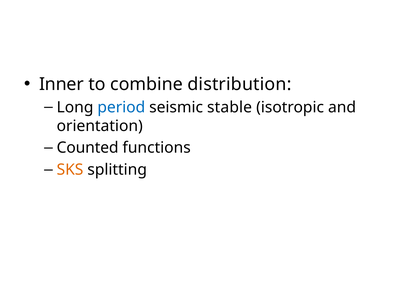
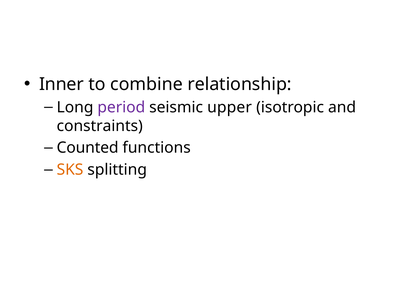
distribution: distribution -> relationship
period colour: blue -> purple
stable: stable -> upper
orientation: orientation -> constraints
